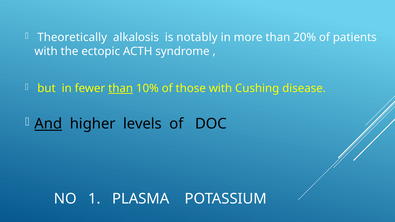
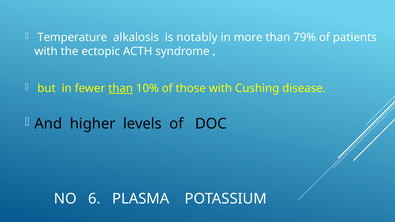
Theoretically: Theoretically -> Temperature
20%: 20% -> 79%
And underline: present -> none
1: 1 -> 6
